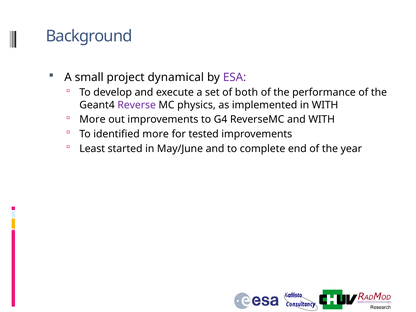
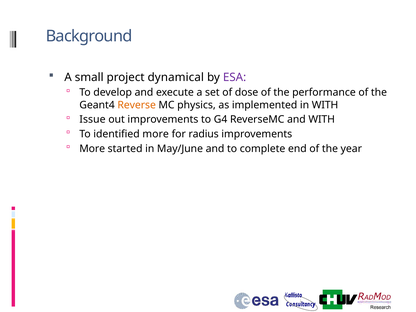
both: both -> dose
Reverse colour: purple -> orange
More at (92, 120): More -> Issue
tested: tested -> radius
Least at (92, 149): Least -> More
